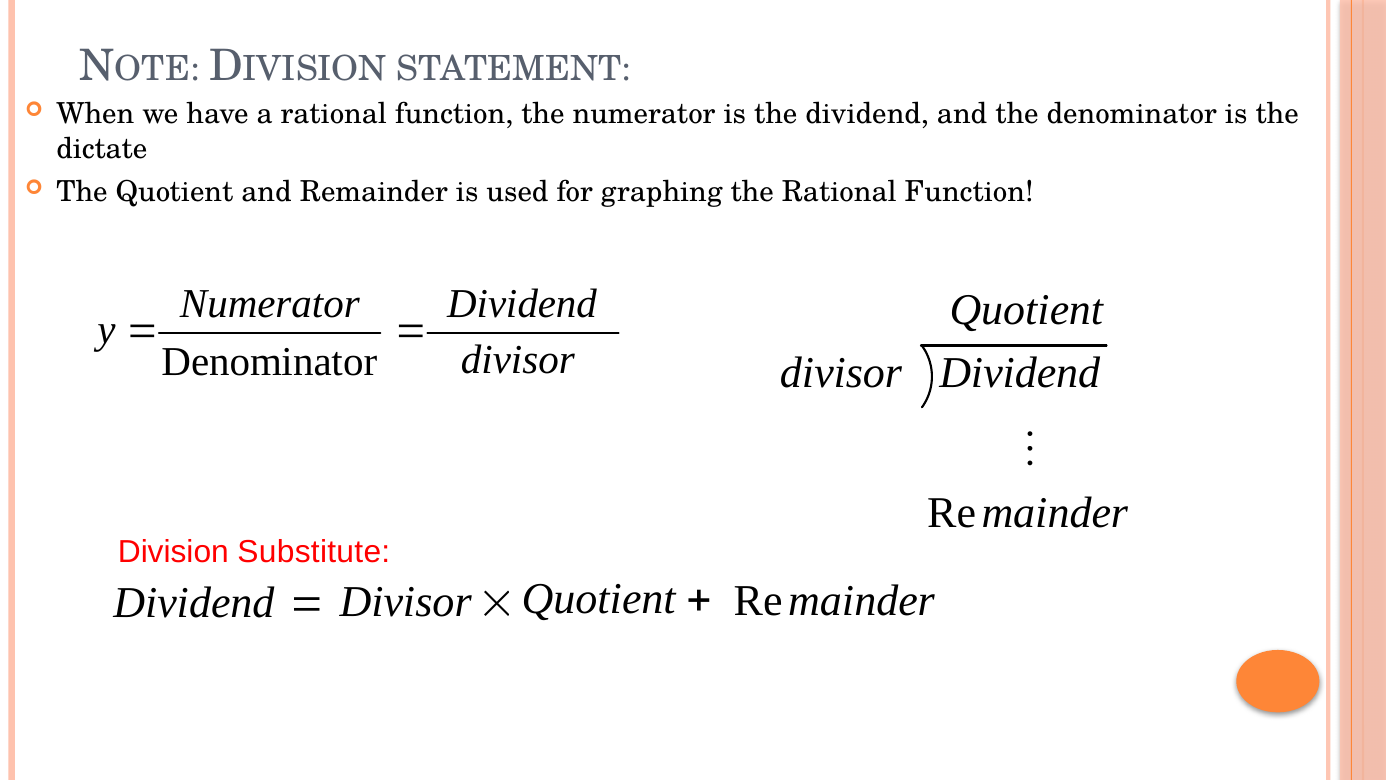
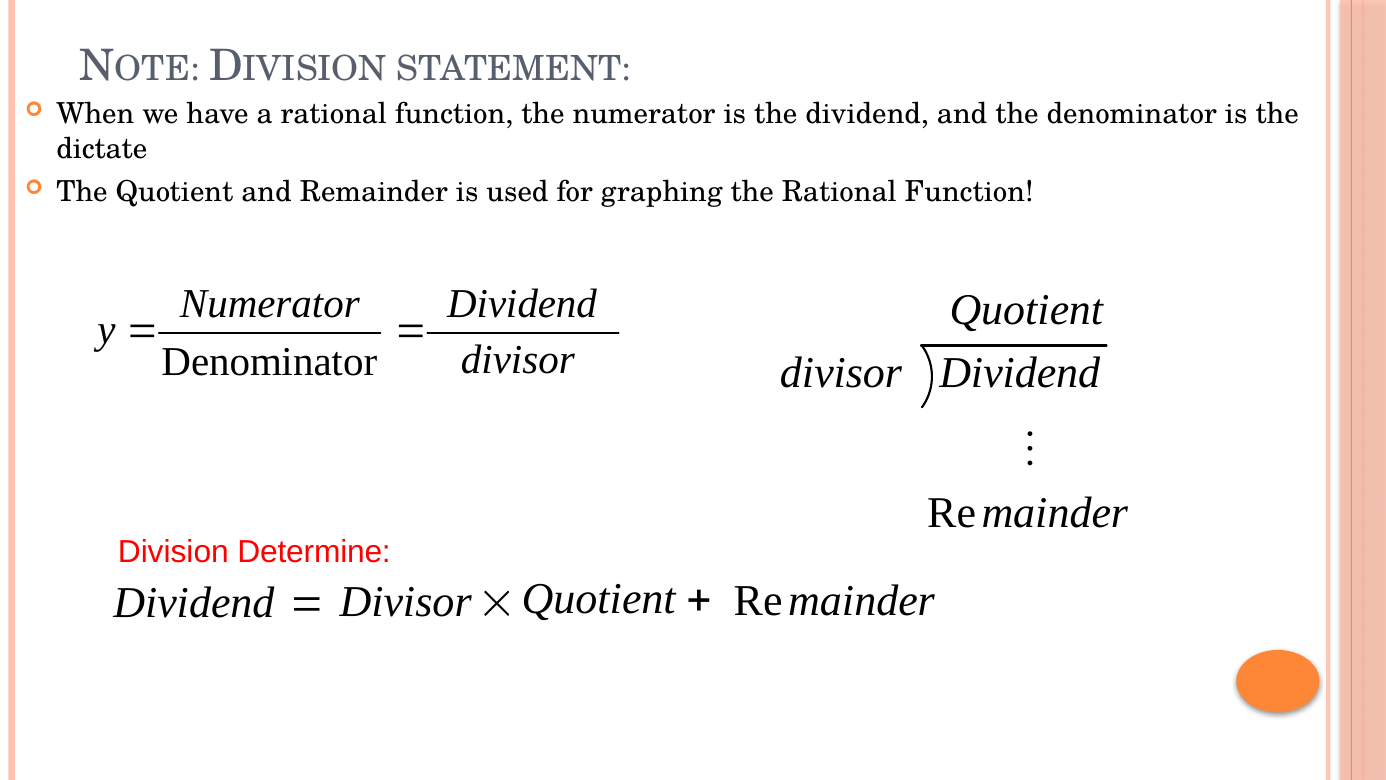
Substitute: Substitute -> Determine
